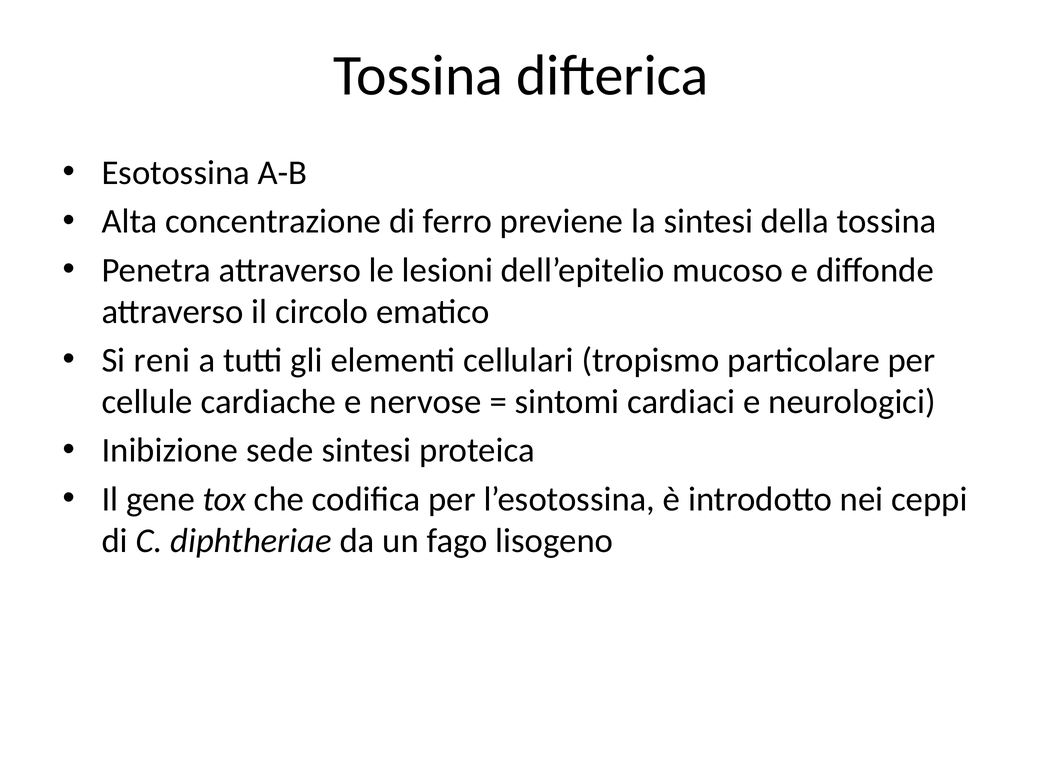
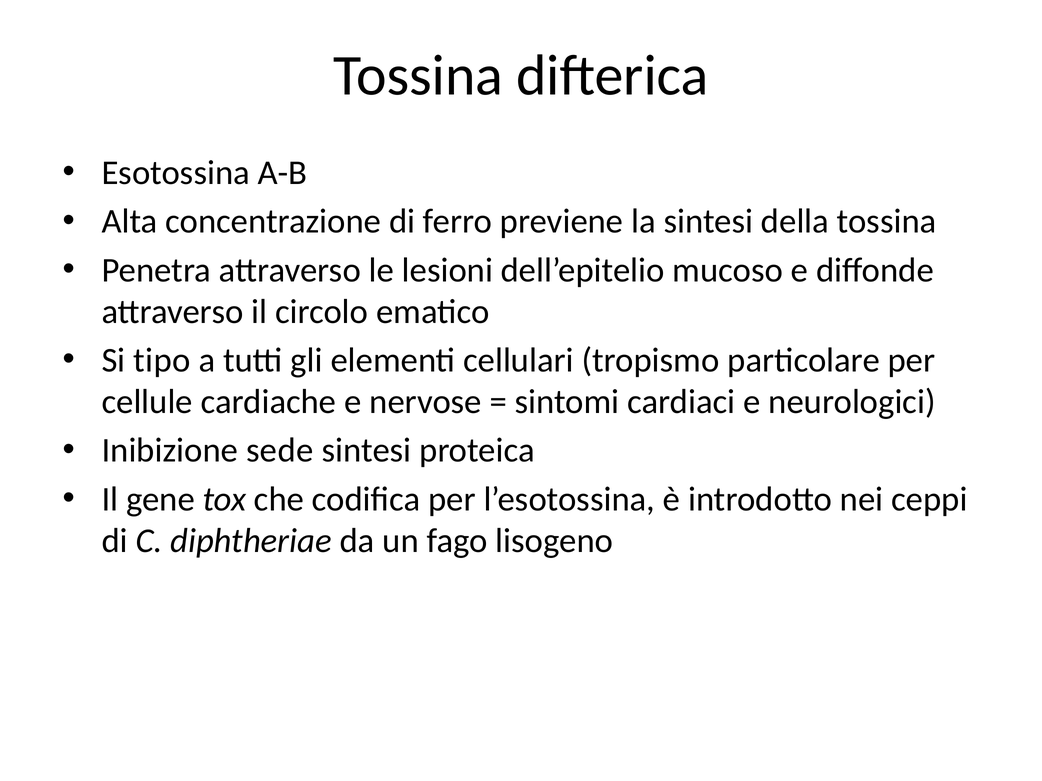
reni: reni -> tipo
